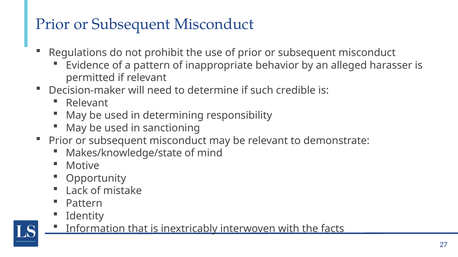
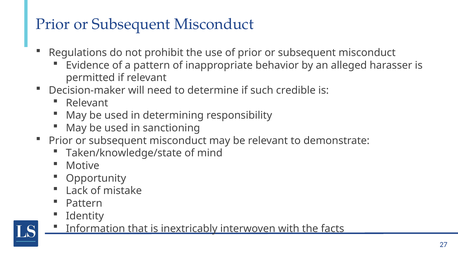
Makes/knowledge/state: Makes/knowledge/state -> Taken/knowledge/state
